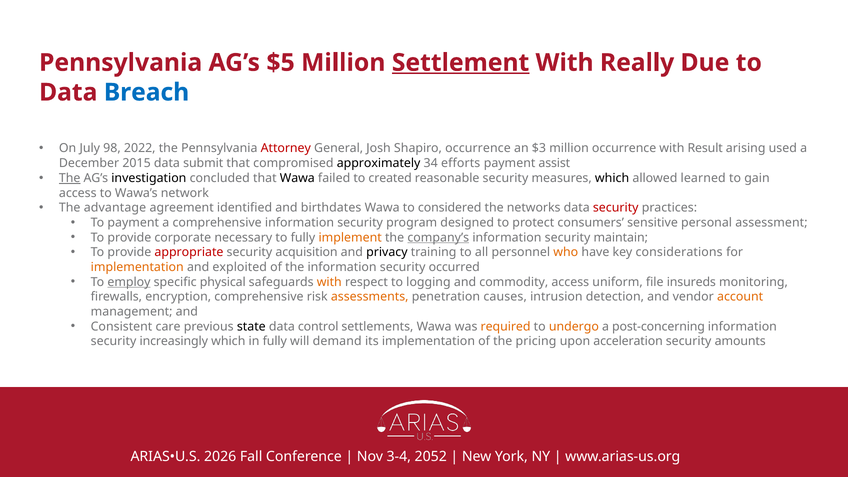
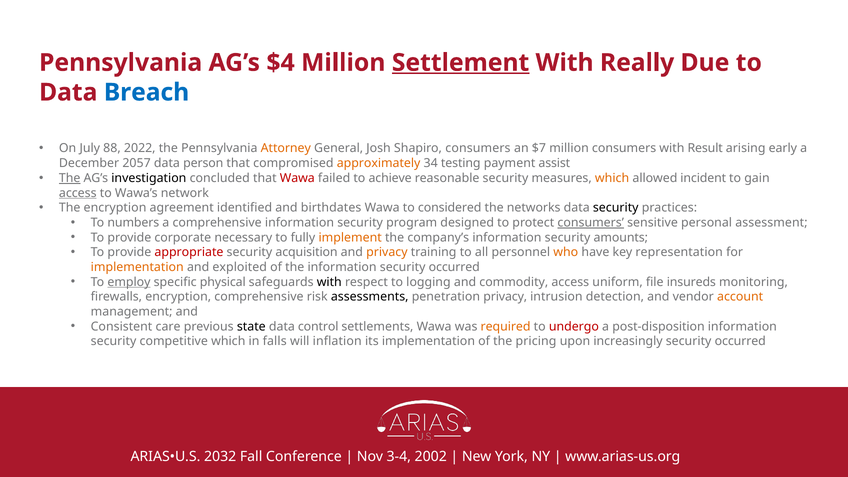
$5: $5 -> $4
98: 98 -> 88
Attorney colour: red -> orange
Shapiro occurrence: occurrence -> consumers
$3: $3 -> $7
million occurrence: occurrence -> consumers
used: used -> early
2015: 2015 -> 2057
submit: submit -> person
approximately colour: black -> orange
efforts: efforts -> testing
Wawa at (297, 178) colour: black -> red
created: created -> achieve
which at (612, 178) colour: black -> orange
learned: learned -> incident
access at (78, 193) underline: none -> present
The advantage: advantage -> encryption
security at (616, 208) colour: red -> black
To payment: payment -> numbers
consumers at (591, 223) underline: none -> present
company’s underline: present -> none
maintain: maintain -> amounts
privacy at (387, 252) colour: black -> orange
considerations: considerations -> representation
with at (329, 282) colour: orange -> black
assessments colour: orange -> black
penetration causes: causes -> privacy
undergo colour: orange -> red
post-concerning: post-concerning -> post-disposition
increasingly: increasingly -> competitive
in fully: fully -> falls
demand: demand -> inflation
acceleration: acceleration -> increasingly
amounts at (740, 341): amounts -> occurred
2026: 2026 -> 2032
2052: 2052 -> 2002
